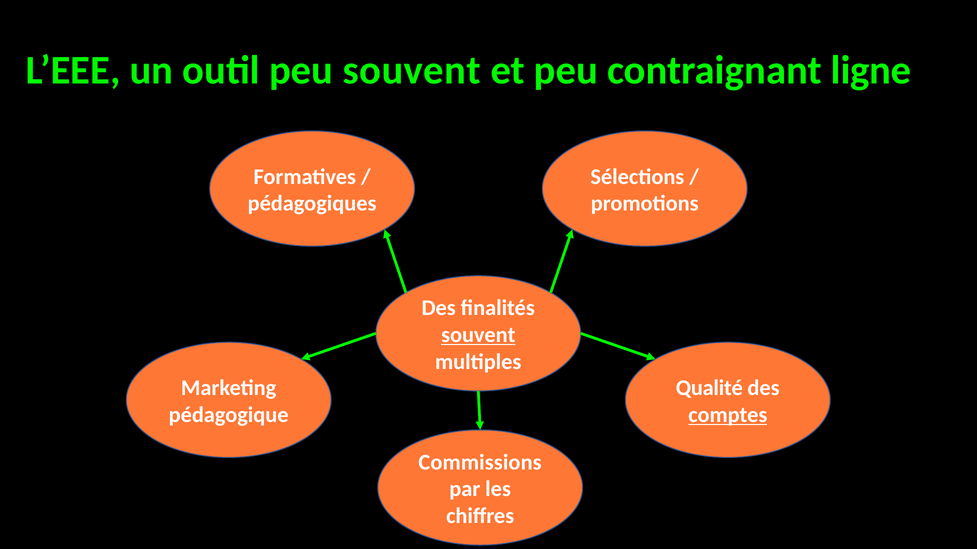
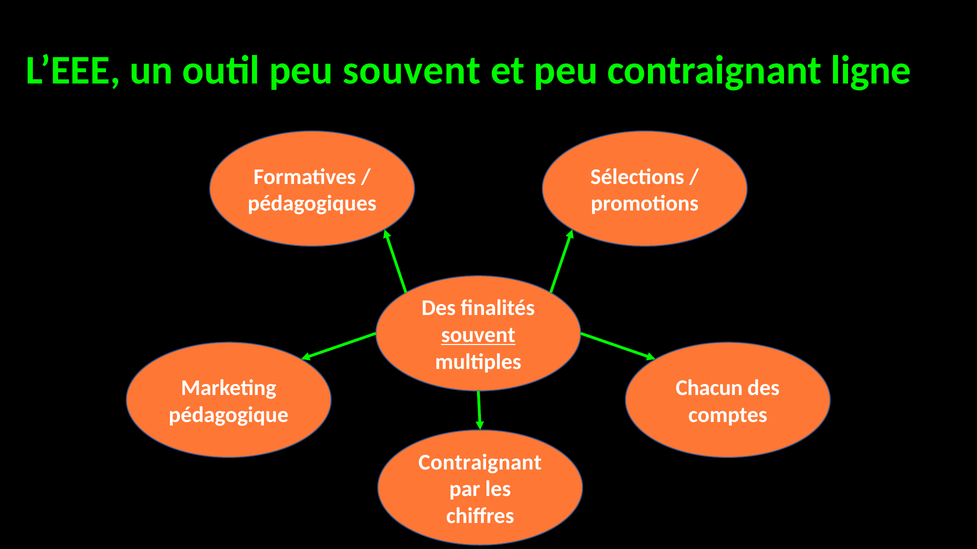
Qualité: Qualité -> Chacun
comptes underline: present -> none
Commissions at (480, 463): Commissions -> Contraignant
